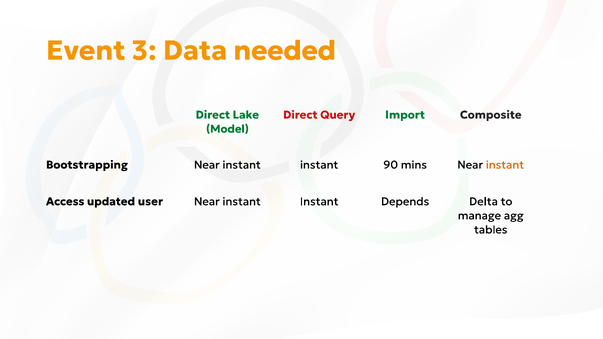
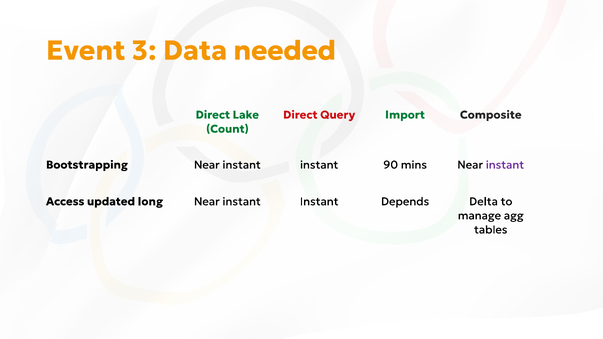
Model: Model -> Count
instant at (505, 165) colour: orange -> purple
user: user -> long
